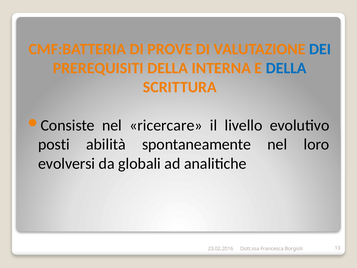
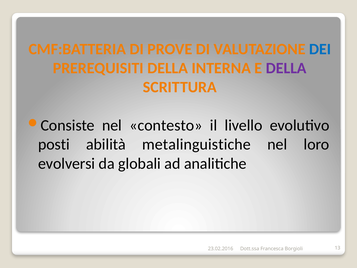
DELLA at (286, 68) colour: blue -> purple
ricercare: ricercare -> contesto
spontaneamente: spontaneamente -> metalinguistiche
